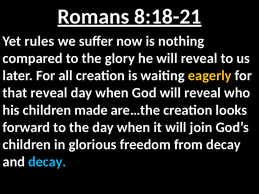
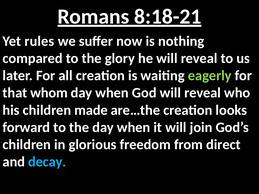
eagerly colour: yellow -> light green
that reveal: reveal -> whom
from decay: decay -> direct
